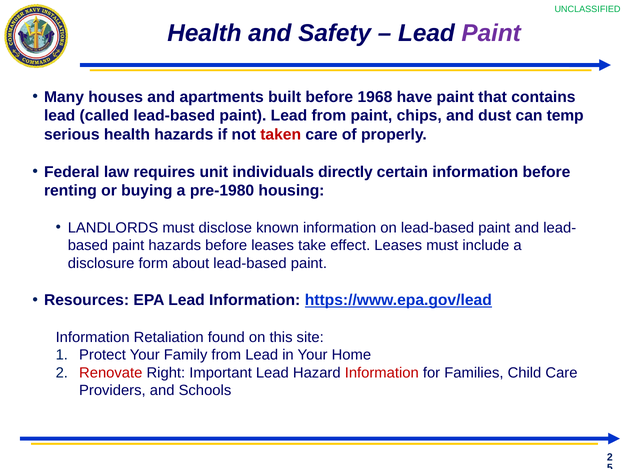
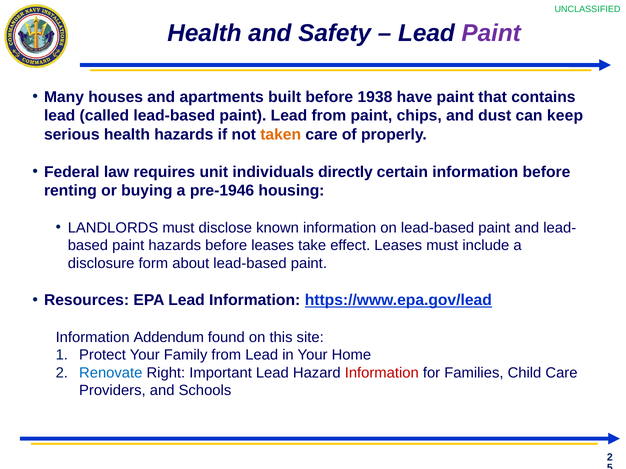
1968: 1968 -> 1938
temp: temp -> keep
taken colour: red -> orange
pre-1980: pre-1980 -> pre-1946
Retaliation: Retaliation -> Addendum
Renovate colour: red -> blue
